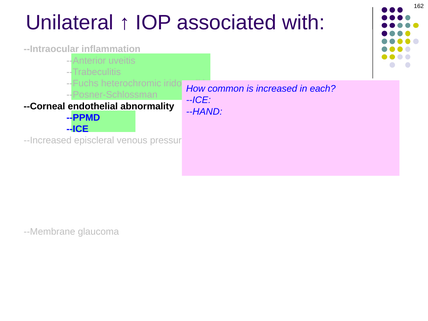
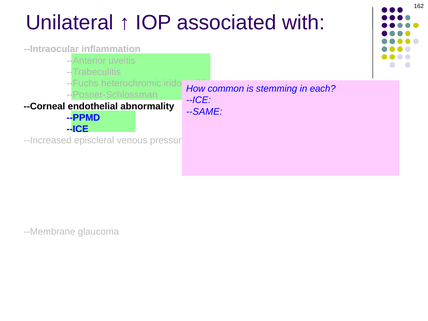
is increased: increased -> stemming
--HAND: --HAND -> --SAME
